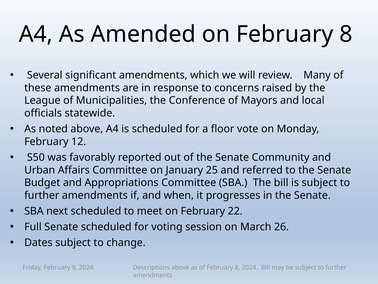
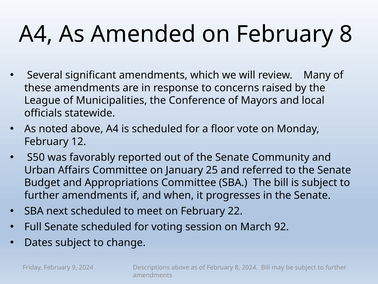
26: 26 -> 92
